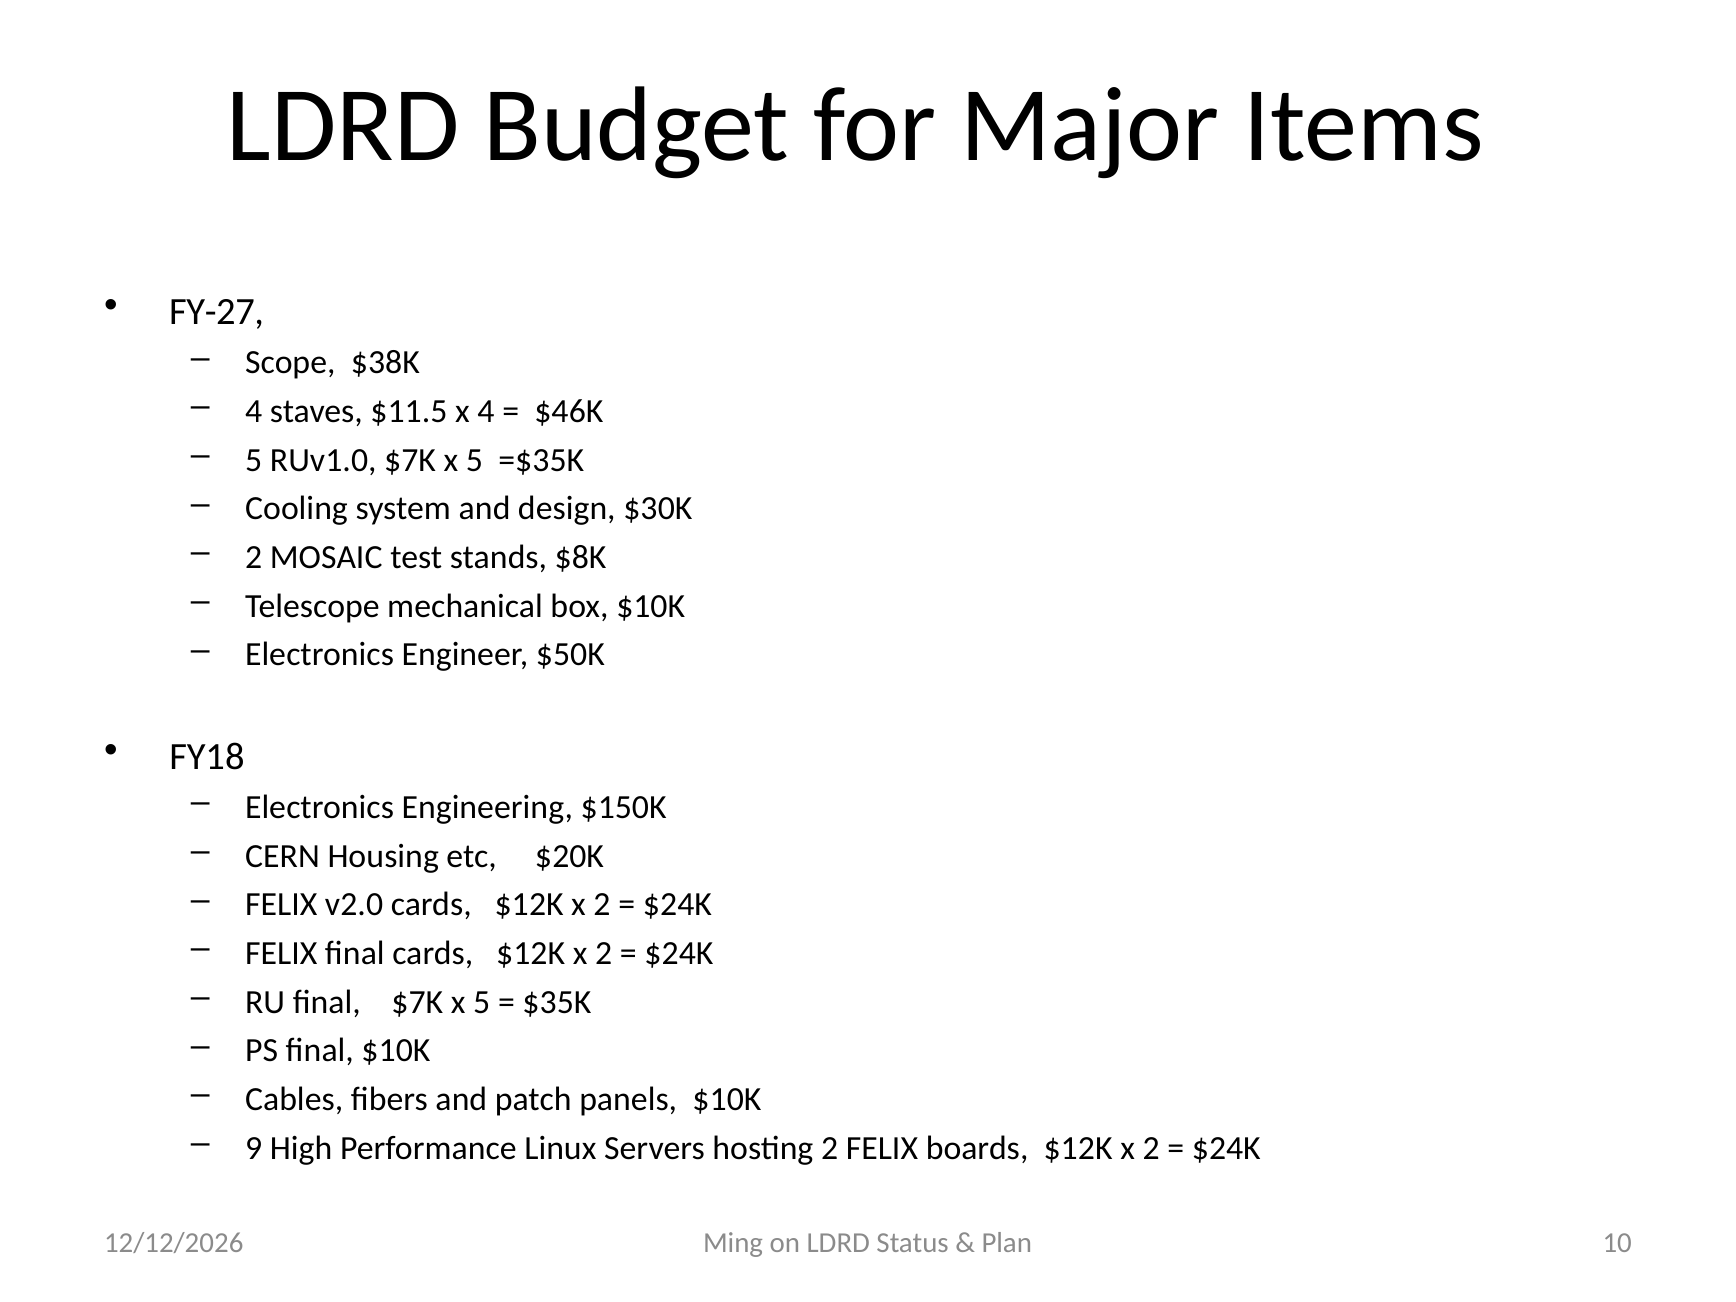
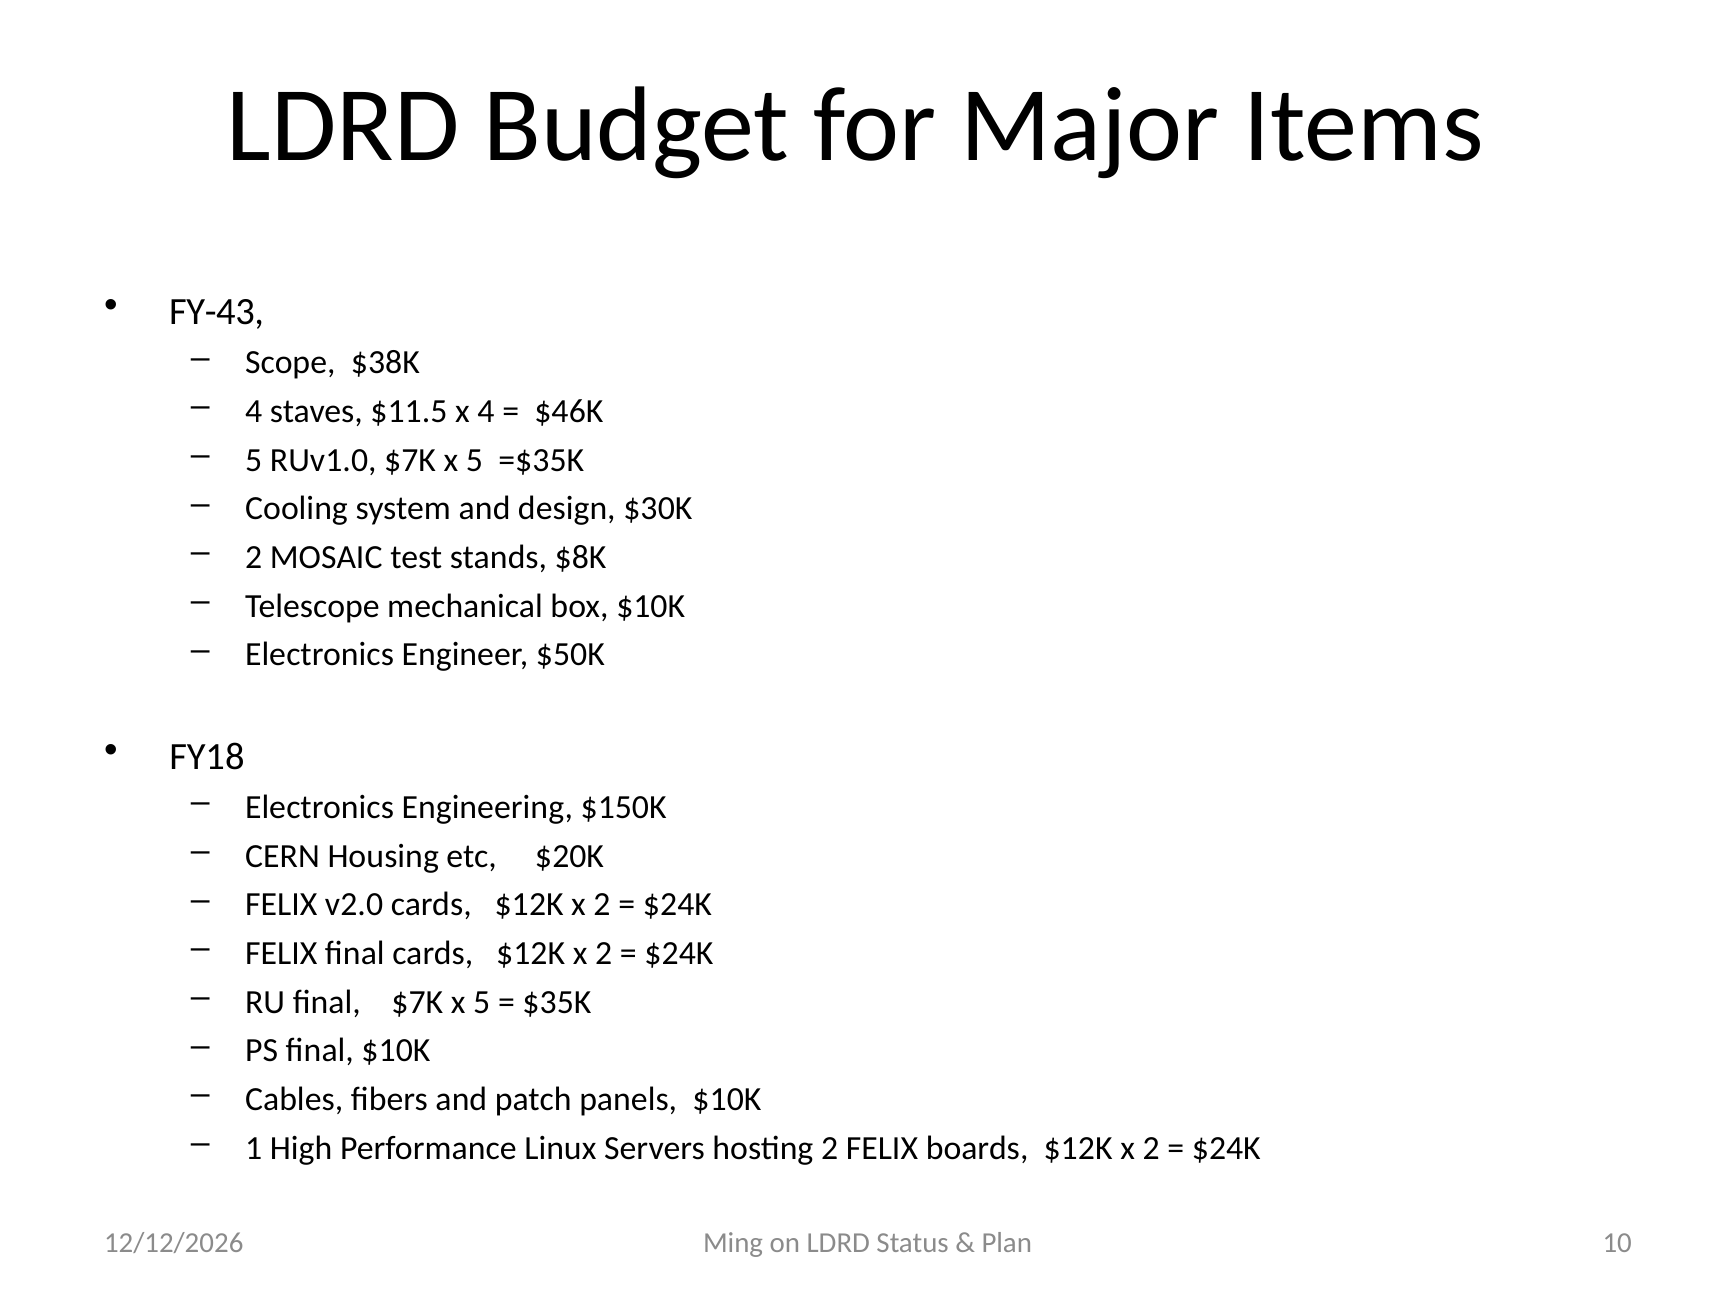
FY-27: FY-27 -> FY-43
9: 9 -> 1
